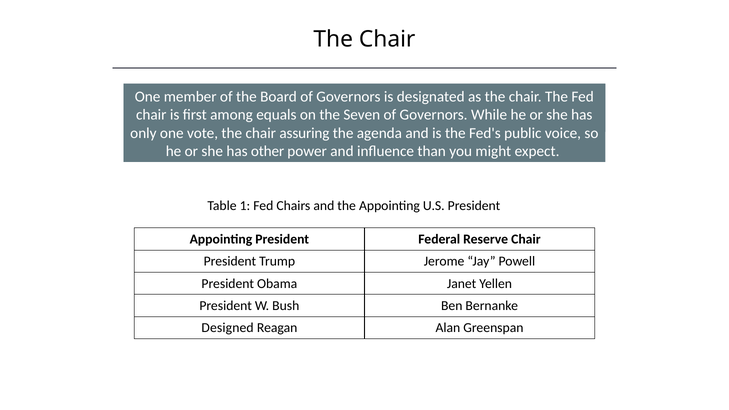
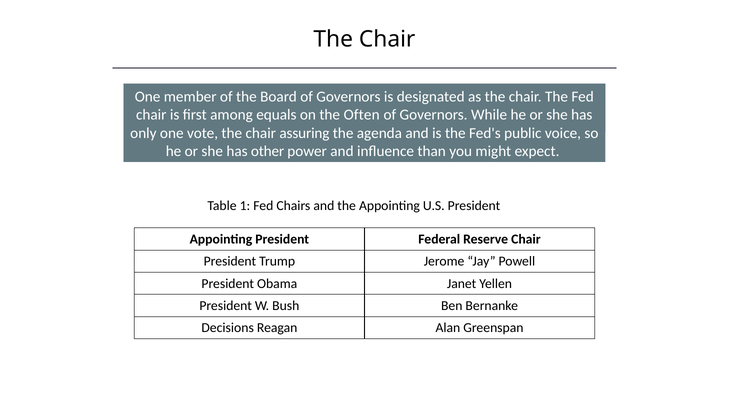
Seven: Seven -> Often
Designed: Designed -> Decisions
